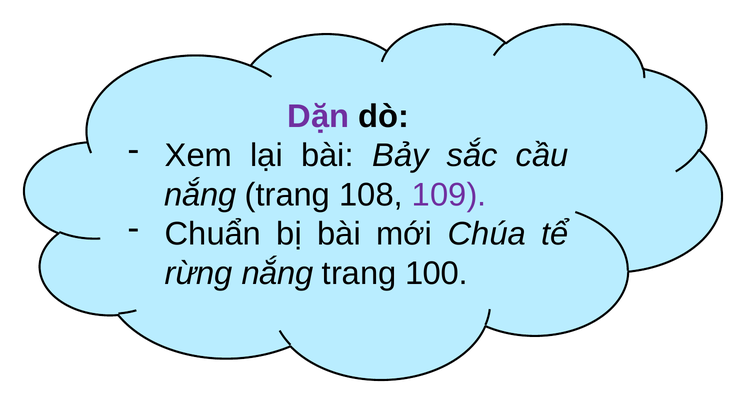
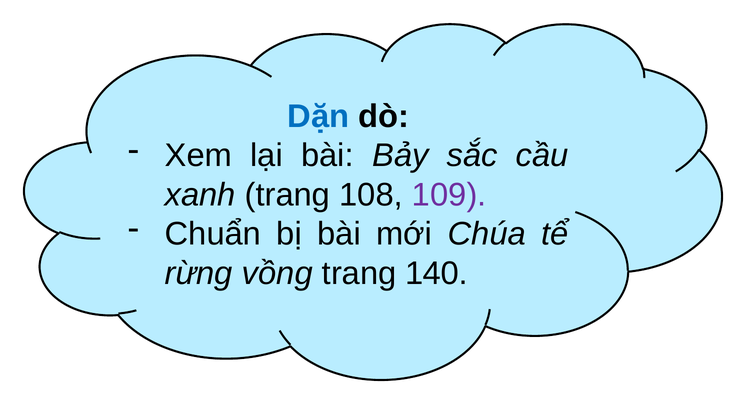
Dặn colour: purple -> blue
nắng at (200, 195): nắng -> xanh
rừng nắng: nắng -> vồng
100: 100 -> 140
